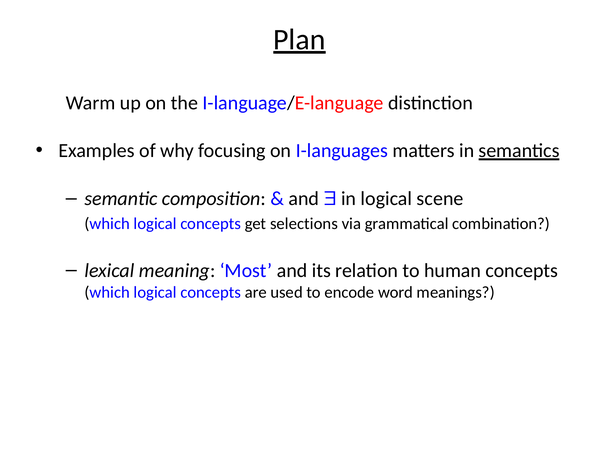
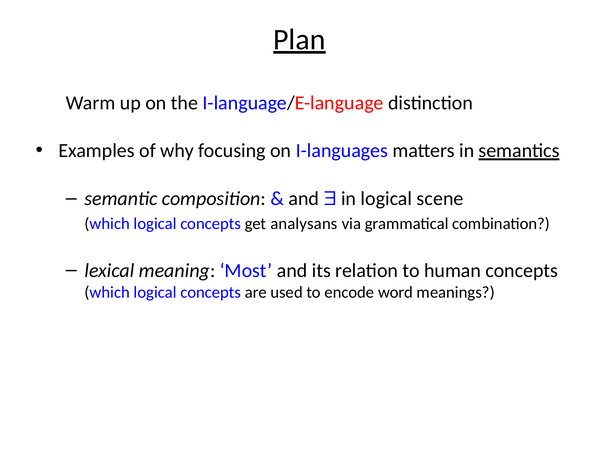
selections: selections -> analysans
